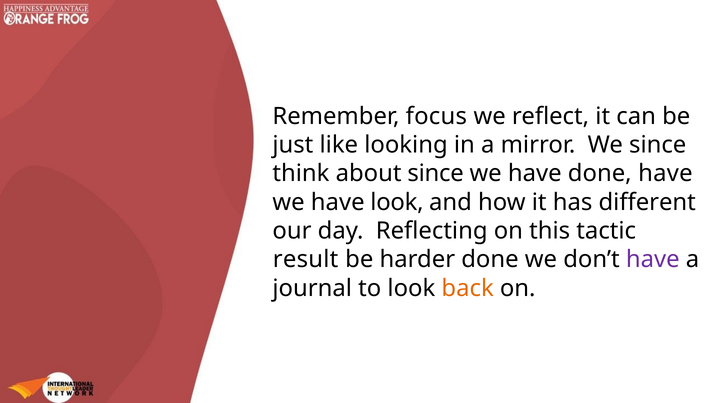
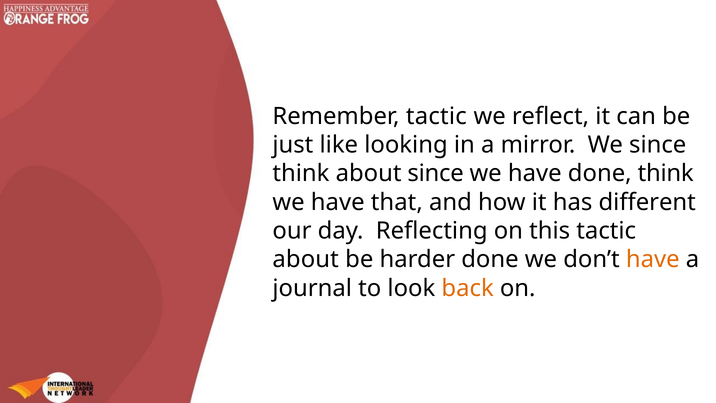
Remember focus: focus -> tactic
done have: have -> think
have look: look -> that
result at (306, 259): result -> about
have at (653, 259) colour: purple -> orange
